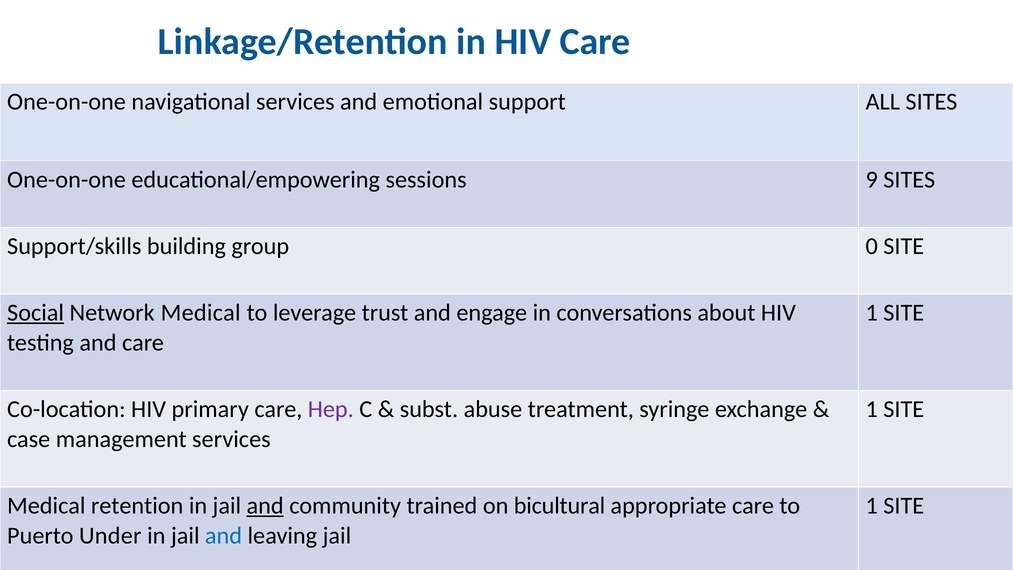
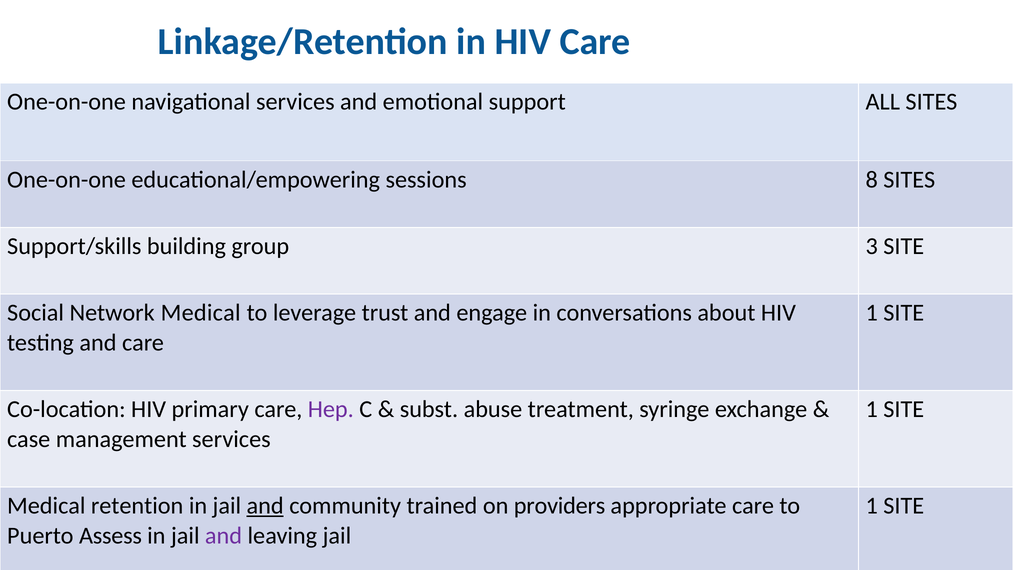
9: 9 -> 8
0: 0 -> 3
Social underline: present -> none
bicultural: bicultural -> providers
Under: Under -> Assess
and at (224, 535) colour: blue -> purple
